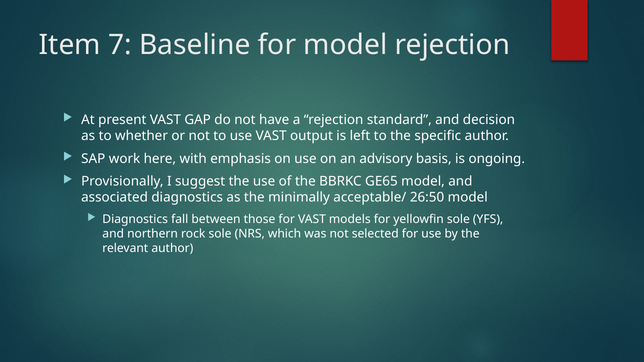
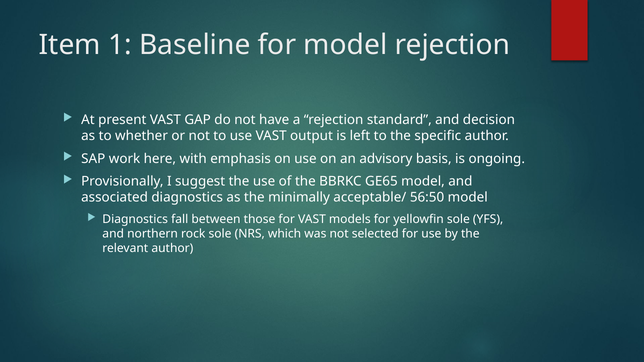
7: 7 -> 1
26:50: 26:50 -> 56:50
